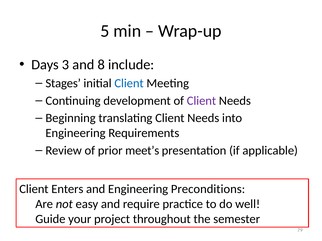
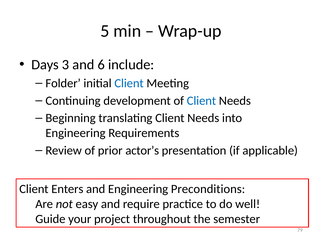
8: 8 -> 6
Stages: Stages -> Folder
Client at (201, 101) colour: purple -> blue
meet’s: meet’s -> actor’s
